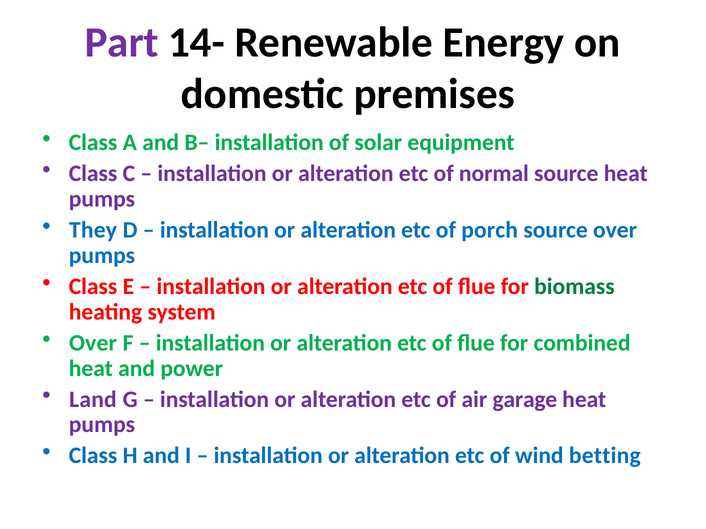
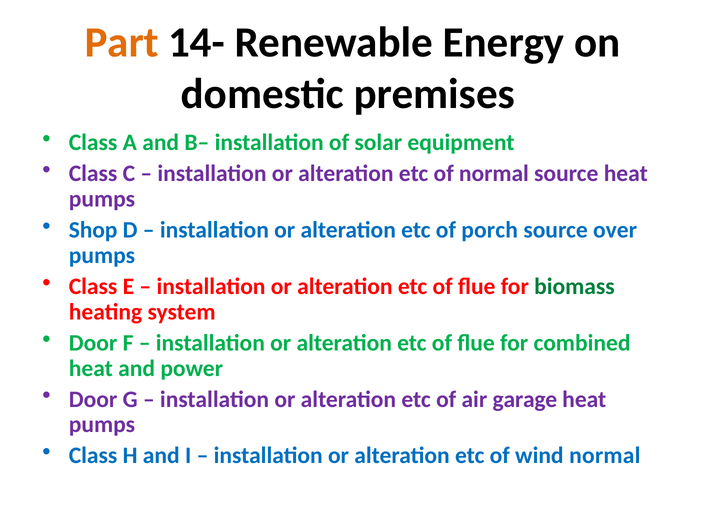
Part colour: purple -> orange
They: They -> Shop
Over at (93, 343): Over -> Door
Land at (93, 400): Land -> Door
wind betting: betting -> normal
